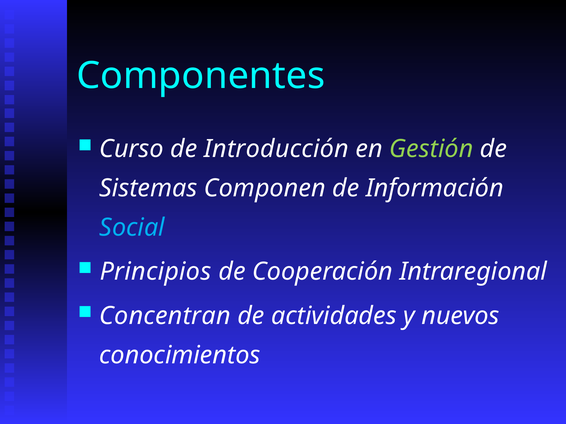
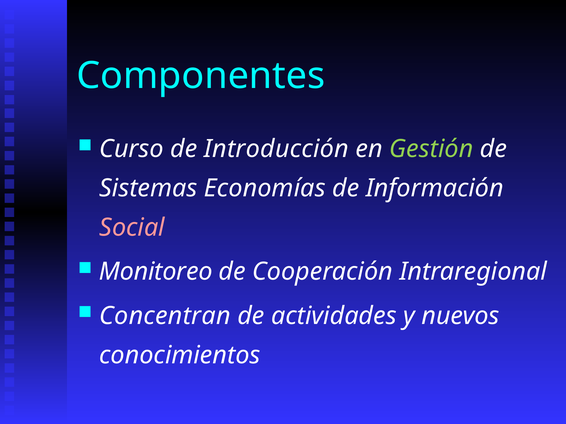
Componen: Componen -> Economías
Social colour: light blue -> pink
Principios: Principios -> Monitoreo
